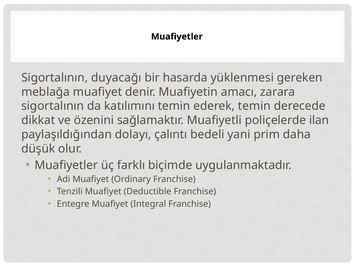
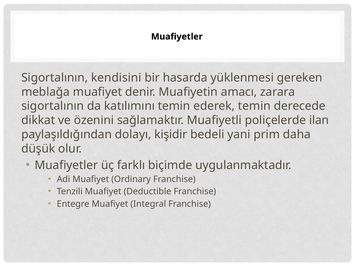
duyacağı: duyacağı -> kendisini
çalıntı: çalıntı -> kişidir
